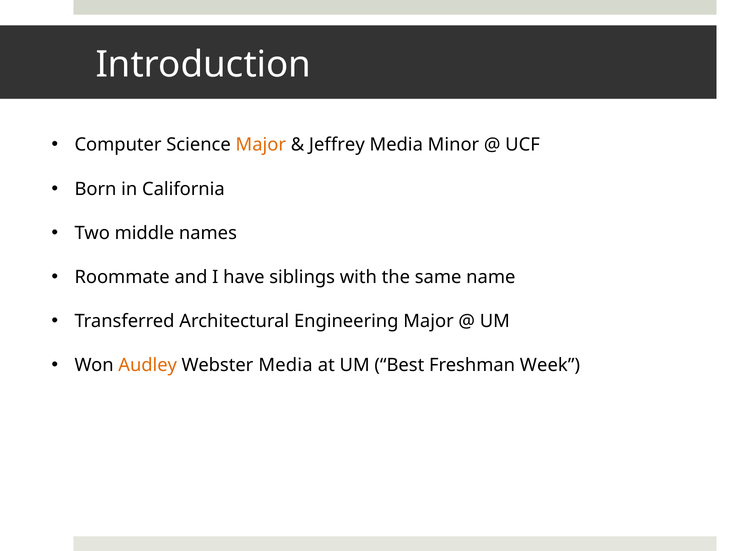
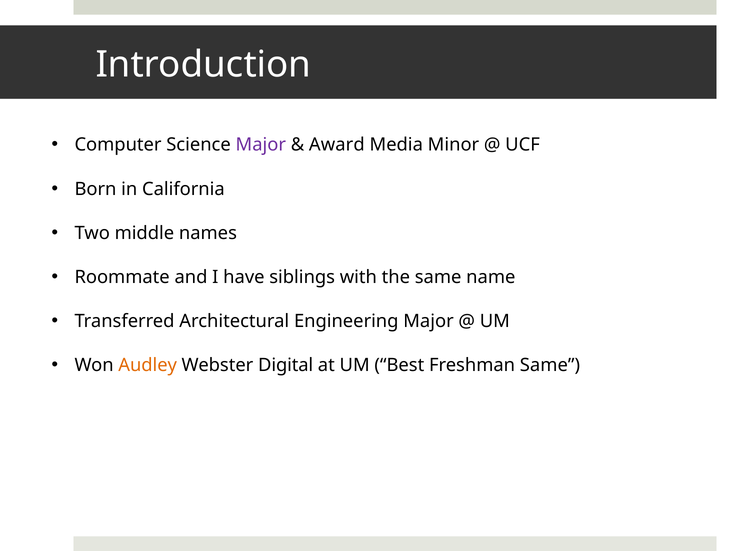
Major at (261, 145) colour: orange -> purple
Jeffrey: Jeffrey -> Award
Webster Media: Media -> Digital
Freshman Week: Week -> Same
